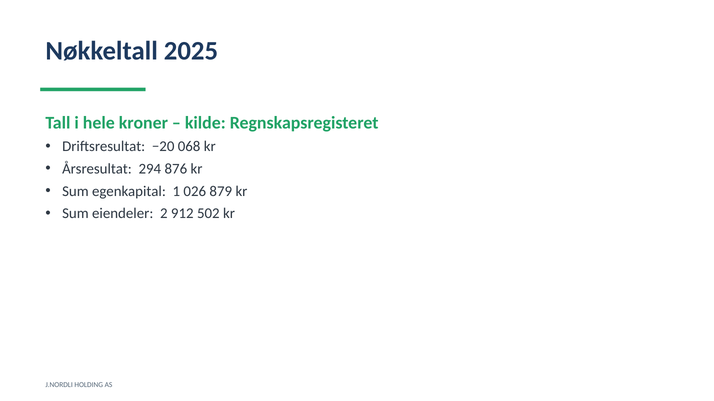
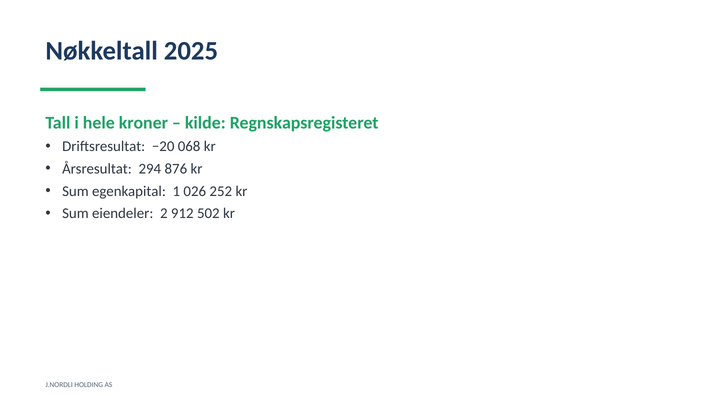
879: 879 -> 252
